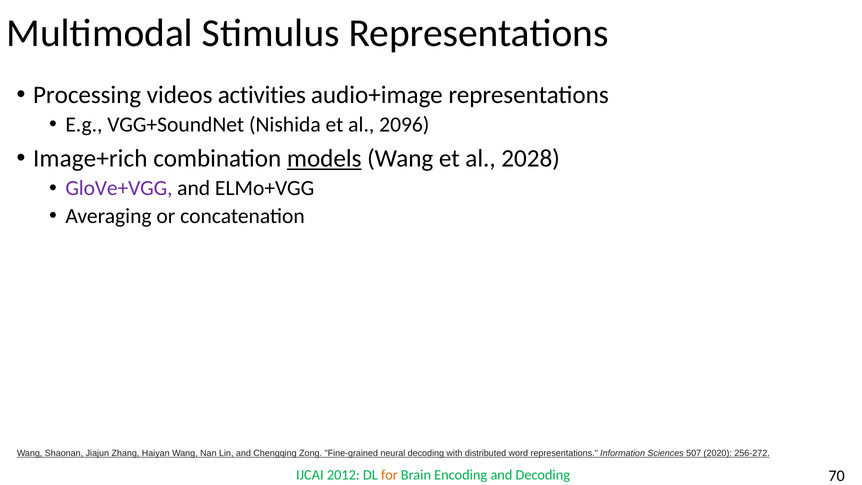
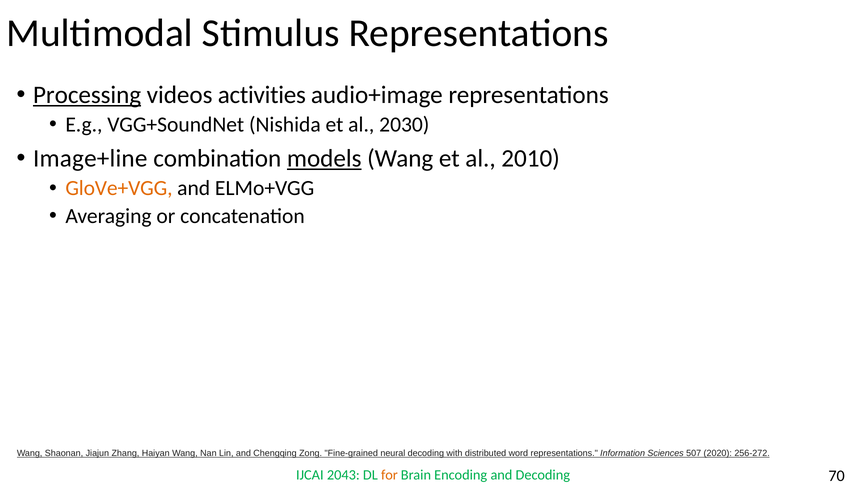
Processing underline: none -> present
2096: 2096 -> 2030
Image+rich: Image+rich -> Image+line
2028: 2028 -> 2010
GloVe+VGG colour: purple -> orange
2012: 2012 -> 2043
